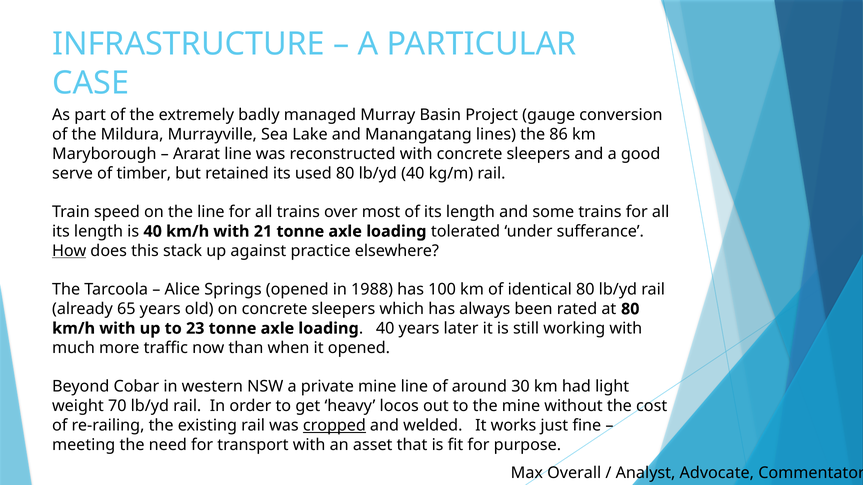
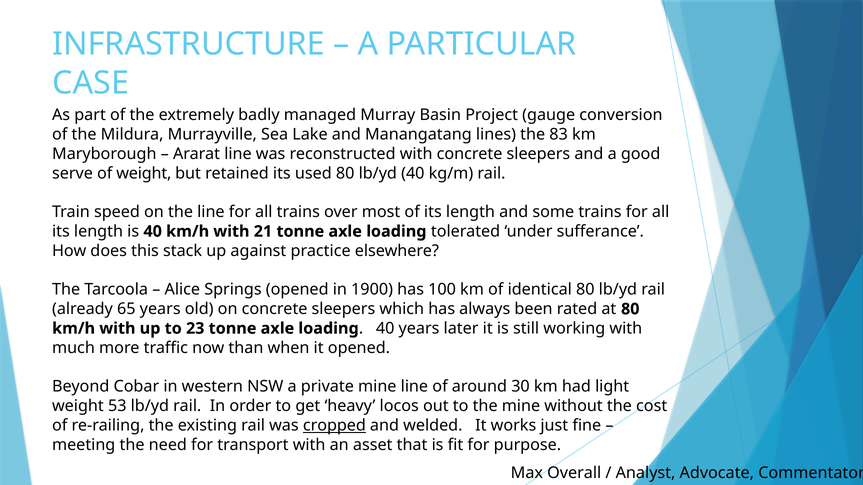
86: 86 -> 83
of timber: timber -> weight
How underline: present -> none
1988: 1988 -> 1900
70: 70 -> 53
